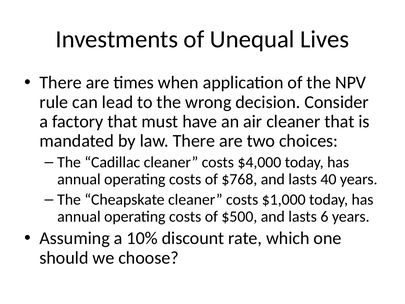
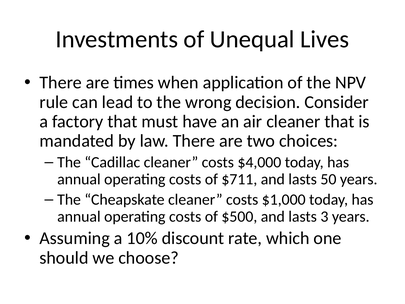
$768: $768 -> $711
40: 40 -> 50
6: 6 -> 3
